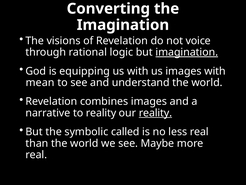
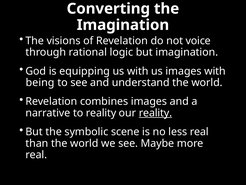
imagination at (187, 52) underline: present -> none
mean: mean -> being
called: called -> scene
